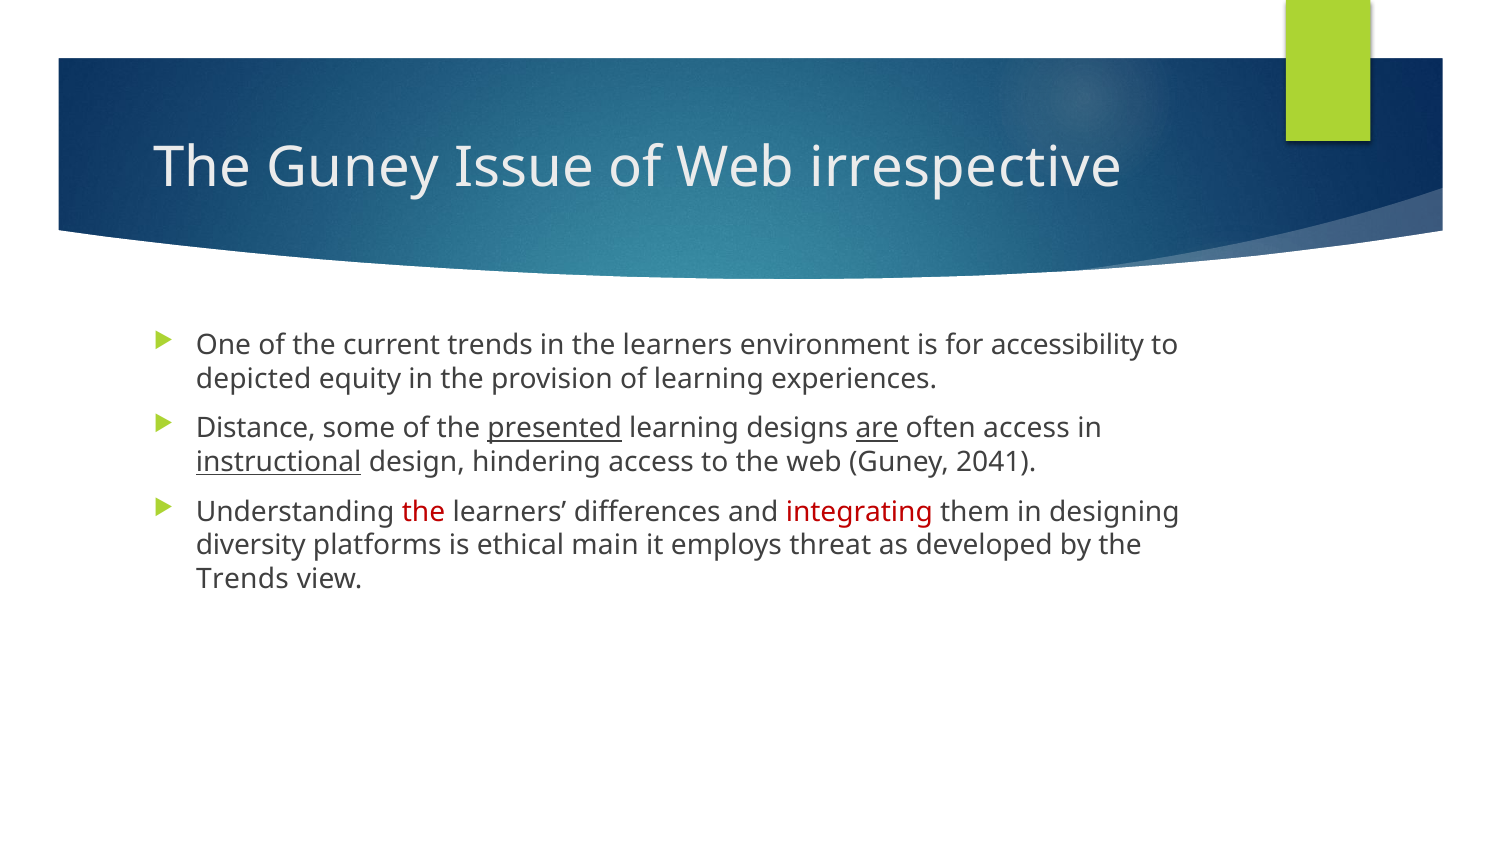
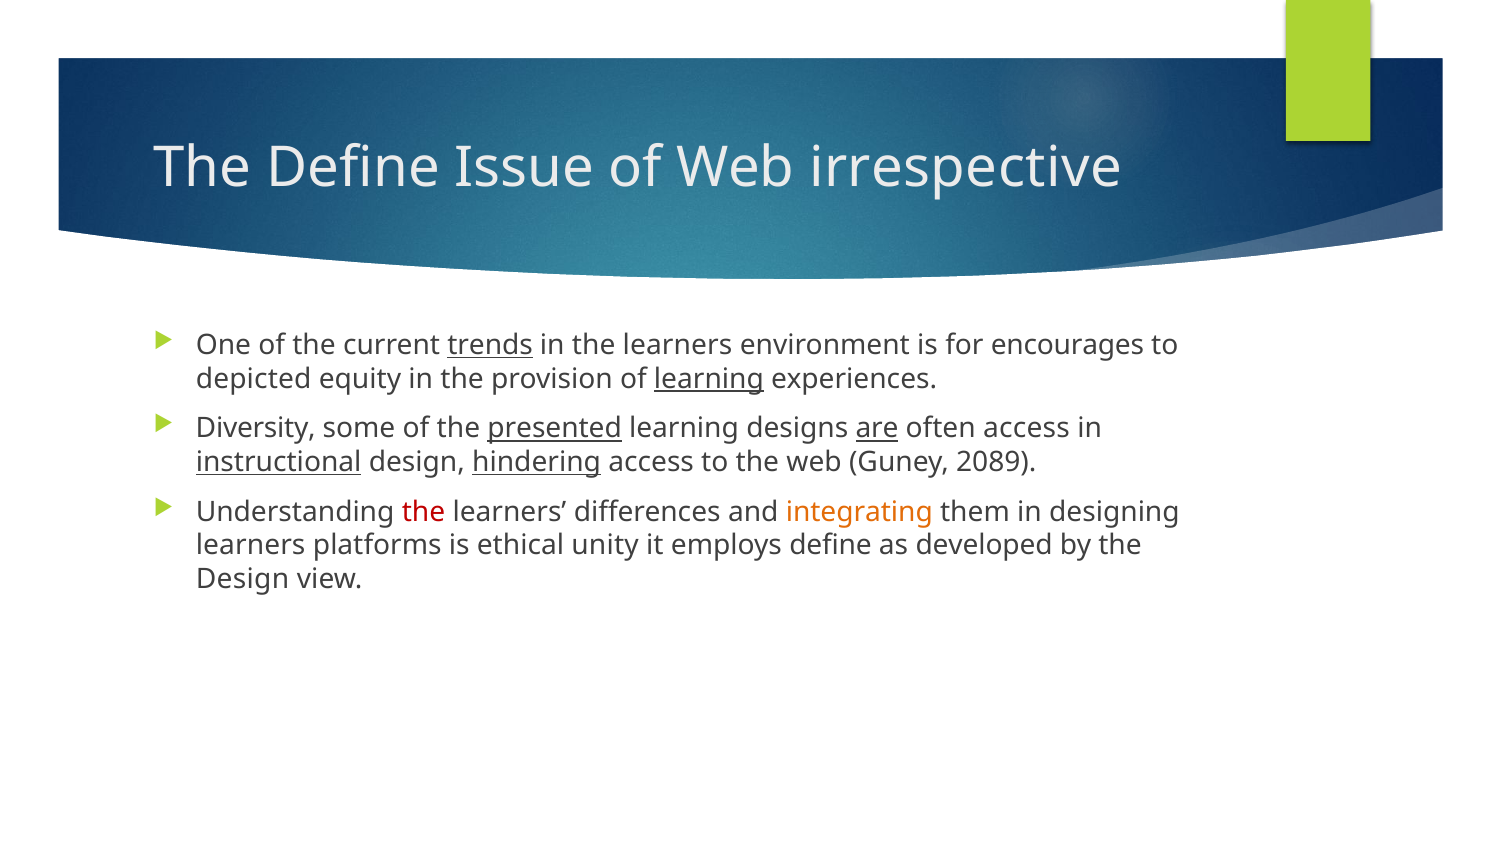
The Guney: Guney -> Define
trends at (490, 345) underline: none -> present
accessibility: accessibility -> encourages
learning at (709, 379) underline: none -> present
Distance: Distance -> Diversity
hindering underline: none -> present
2041: 2041 -> 2089
integrating colour: red -> orange
diversity at (251, 546): diversity -> learners
main: main -> unity
employs threat: threat -> define
Trends at (243, 579): Trends -> Design
